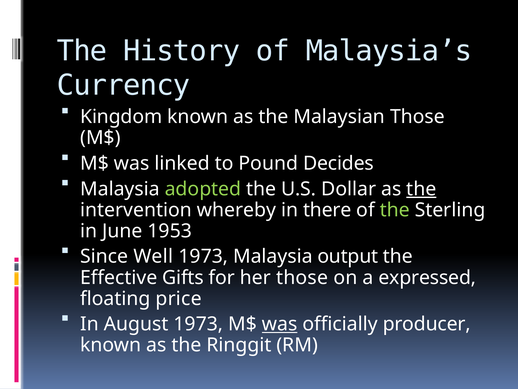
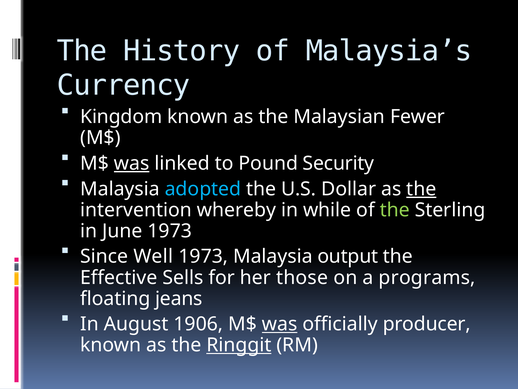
Malaysian Those: Those -> Fewer
was at (132, 163) underline: none -> present
Decides: Decides -> Security
adopted colour: light green -> light blue
there: there -> while
June 1953: 1953 -> 1973
Gifts: Gifts -> Sells
expressed: expressed -> programs
price: price -> jeans
August 1973: 1973 -> 1906
Ringgit underline: none -> present
